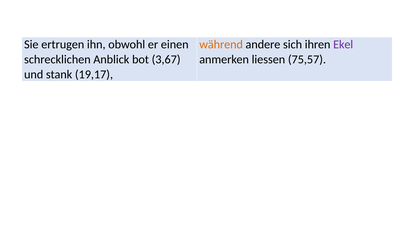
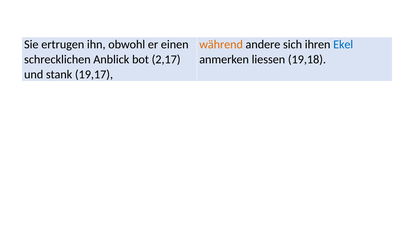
Ekel colour: purple -> blue
3,67: 3,67 -> 2,17
75,57: 75,57 -> 19,18
